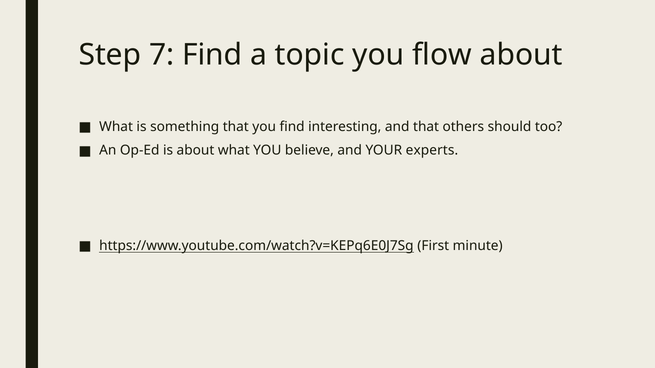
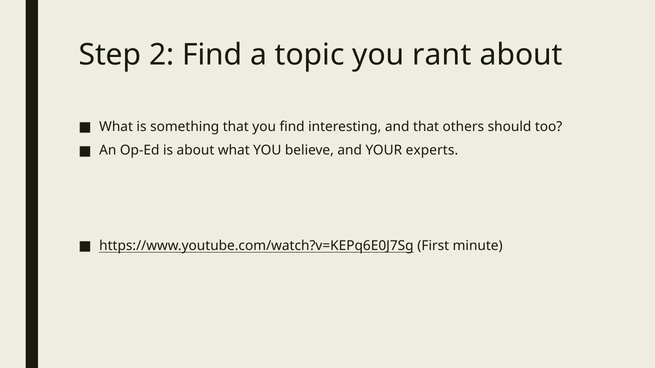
7: 7 -> 2
flow: flow -> rant
